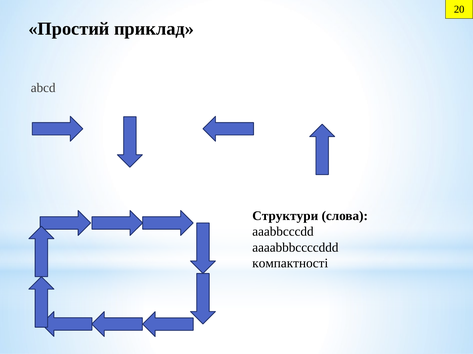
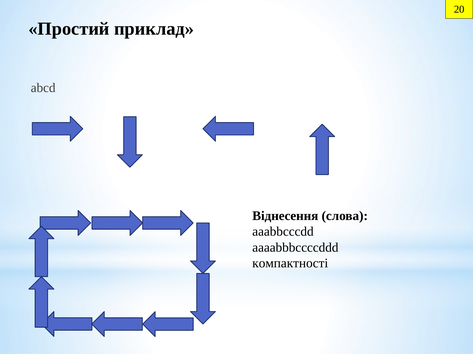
Структури: Структури -> Віднесення
